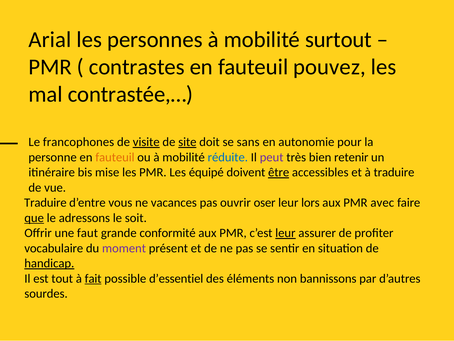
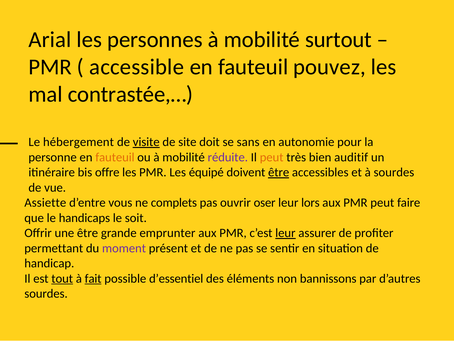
contrastes: contrastes -> accessible
francophones: francophones -> hébergement
site underline: present -> none
réduite colour: blue -> purple
peut at (272, 157) colour: purple -> orange
retenir: retenir -> auditif
mise: mise -> offre
à traduire: traduire -> sourdes
Traduire at (45, 202): Traduire -> Assiette
vacances: vacances -> complets
PMR avec: avec -> peut
que underline: present -> none
adressons: adressons -> handicaps
une faut: faut -> être
conformité: conformité -> emprunter
vocabulaire: vocabulaire -> permettant
handicap underline: present -> none
tout underline: none -> present
